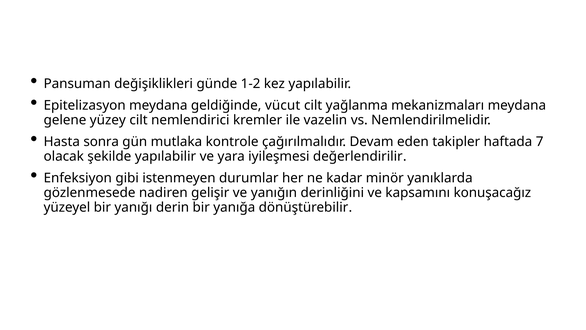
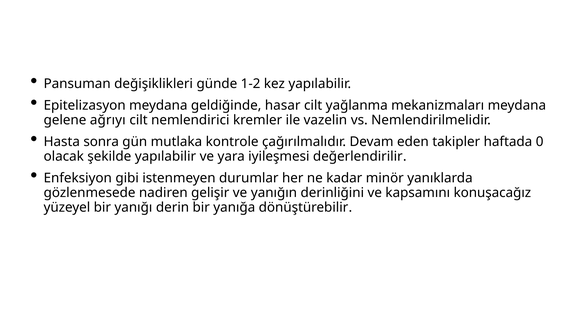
vücut: vücut -> hasar
yüzey: yüzey -> ağrıyı
7: 7 -> 0
